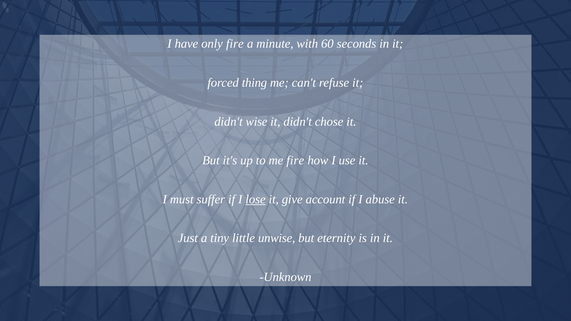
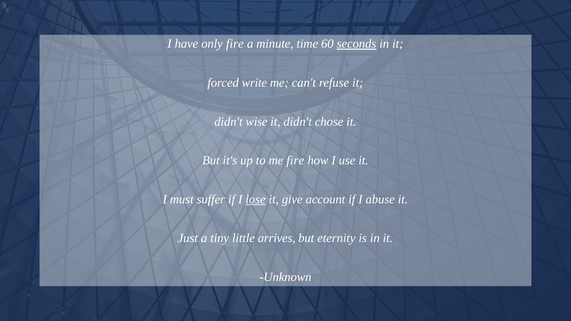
with: with -> time
seconds underline: none -> present
thing: thing -> write
unwise: unwise -> arrives
